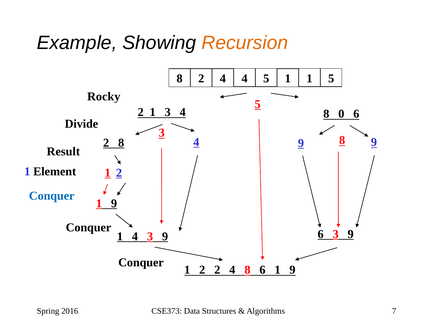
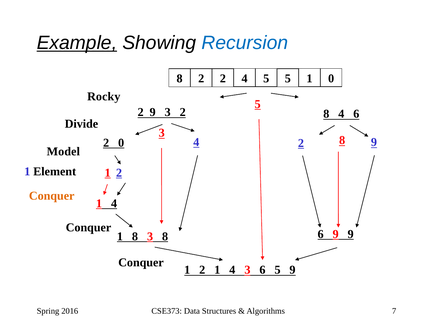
Example underline: none -> present
Recursion colour: orange -> blue
8 2 4: 4 -> 2
5 1: 1 -> 5
1 5: 5 -> 0
1 at (153, 112): 1 -> 9
3 4: 4 -> 2
8 0: 0 -> 4
4 9: 9 -> 2
2 8: 8 -> 0
Result: Result -> Model
Conquer at (52, 196) colour: blue -> orange
9 at (114, 203): 9 -> 4
6 3: 3 -> 9
1 4: 4 -> 8
9 at (165, 236): 9 -> 8
1 2 2: 2 -> 1
8 at (247, 270): 8 -> 3
6 1: 1 -> 5
